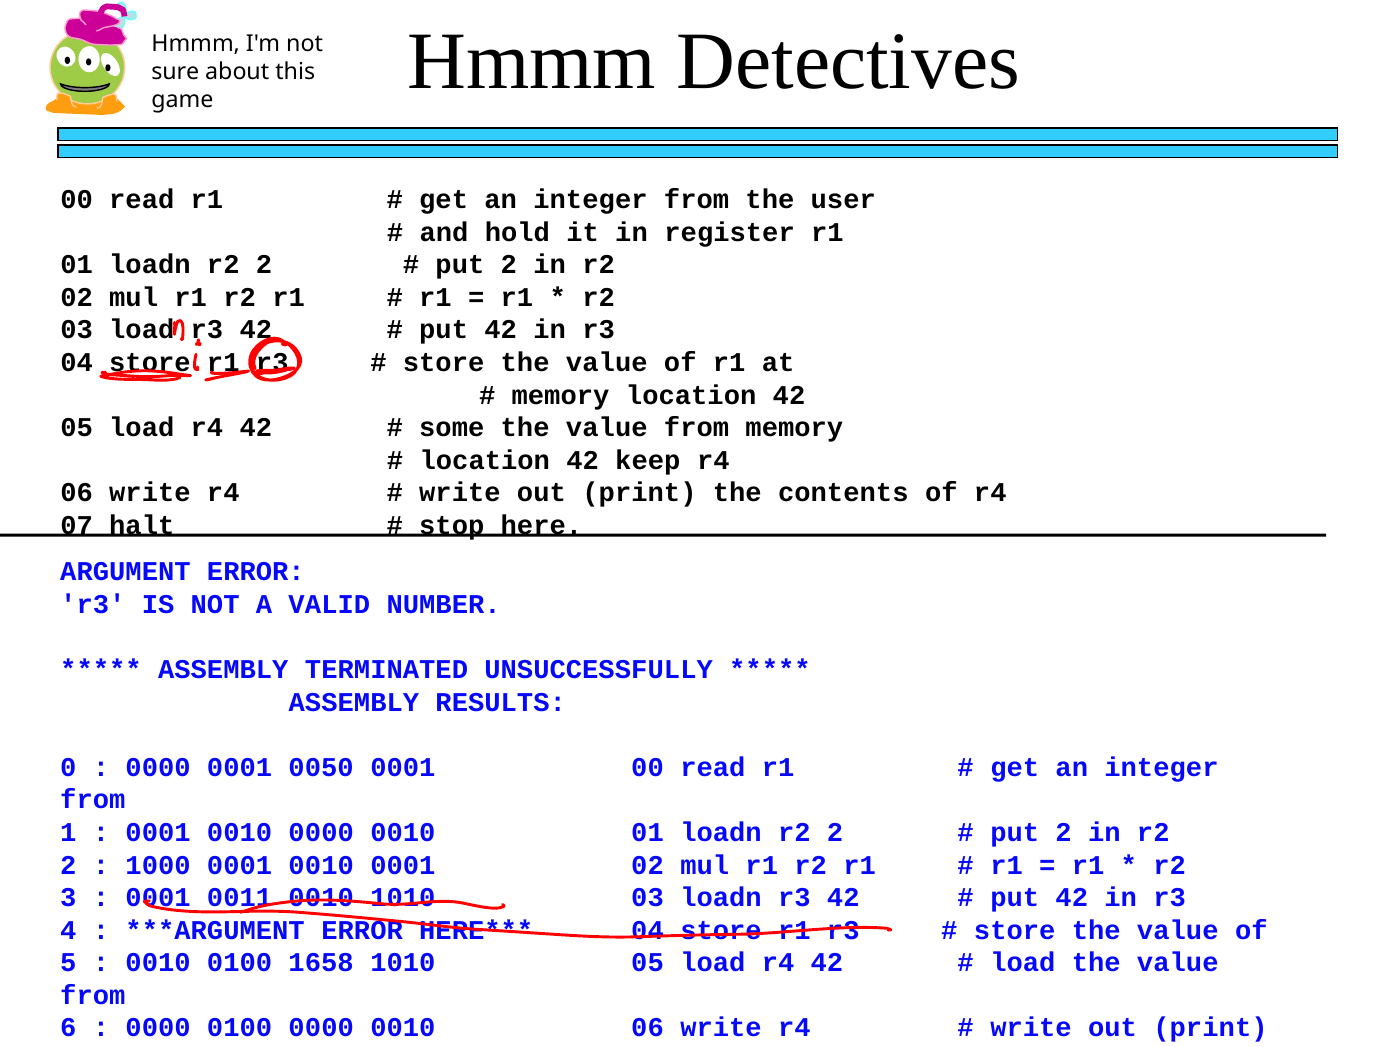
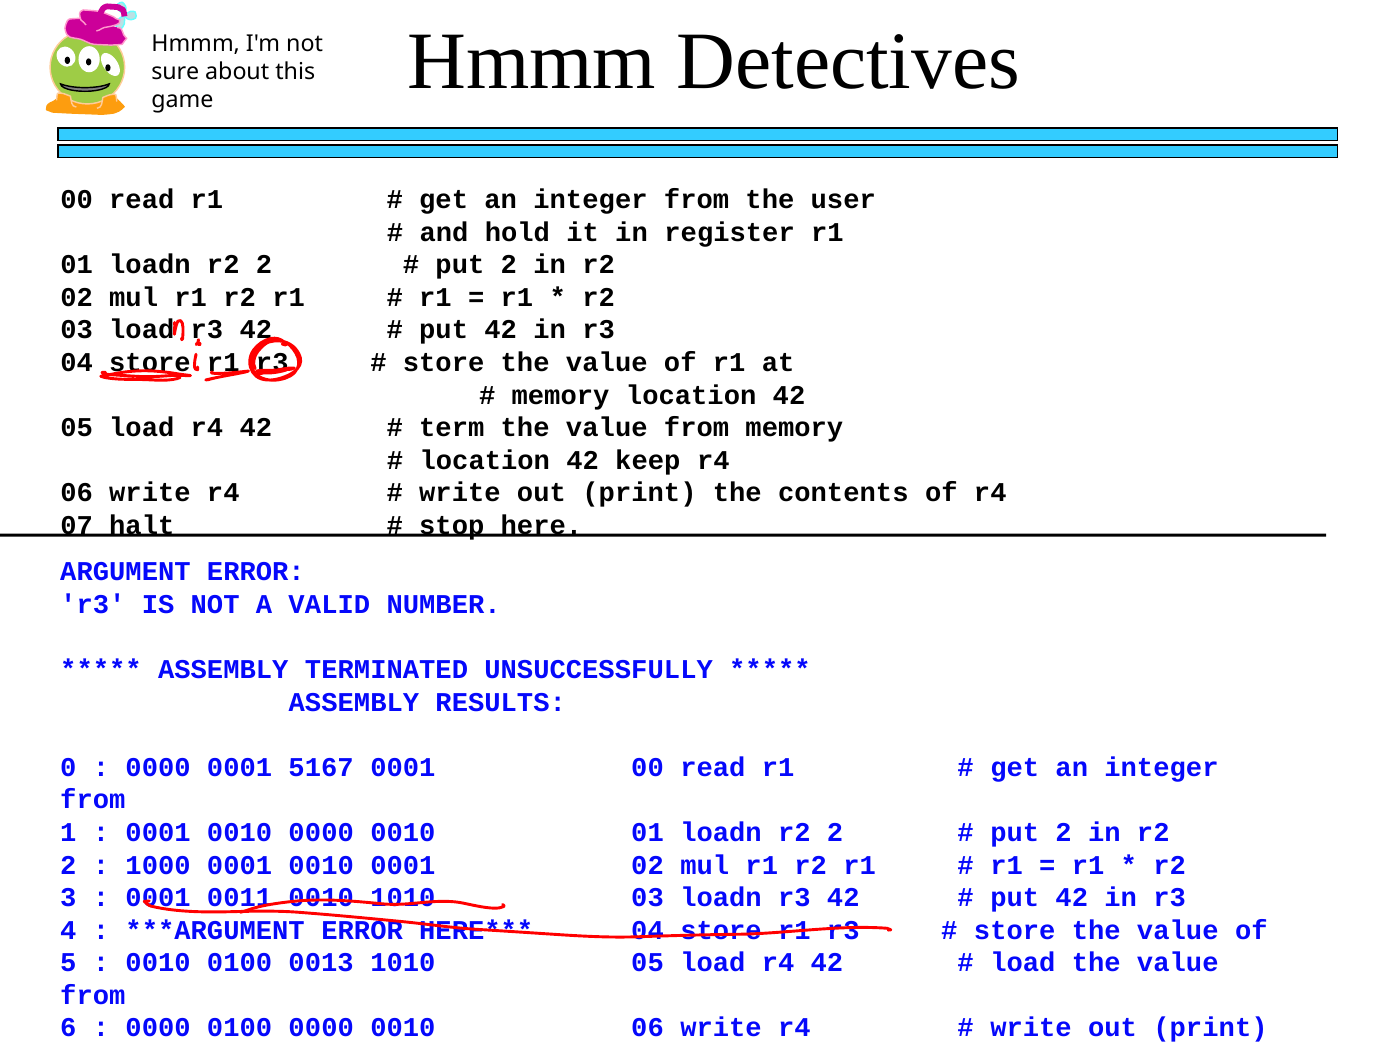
some: some -> term
0050: 0050 -> 5167
1658: 1658 -> 0013
